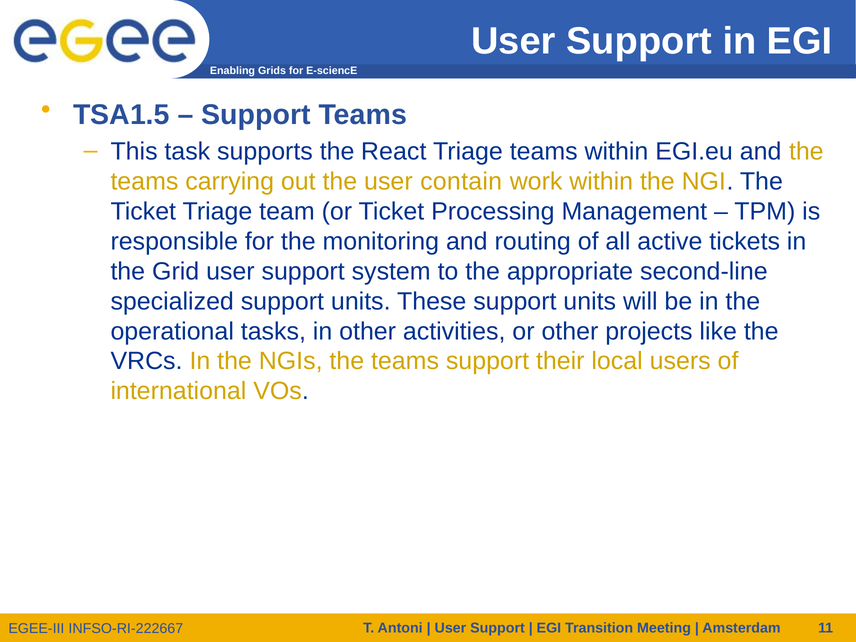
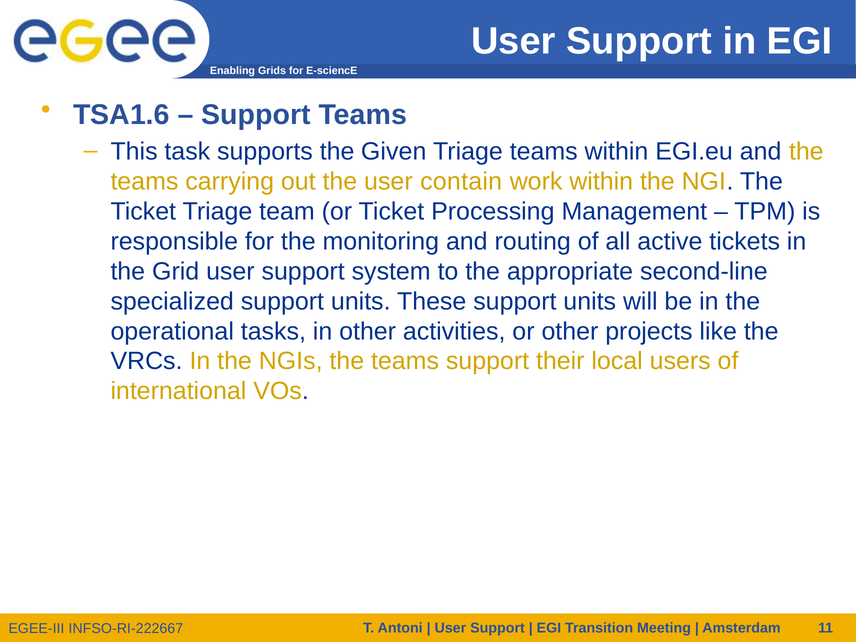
TSA1.5: TSA1.5 -> TSA1.6
React: React -> Given
